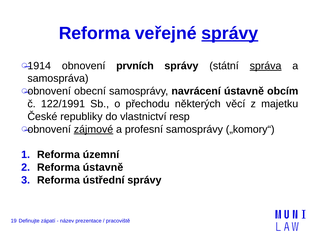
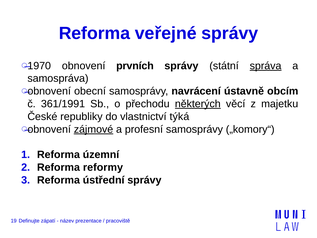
správy at (230, 33) underline: present -> none
1914: 1914 -> 1970
122/1991: 122/1991 -> 361/1991
některých underline: none -> present
resp: resp -> týká
Reforma ústavně: ústavně -> reformy
